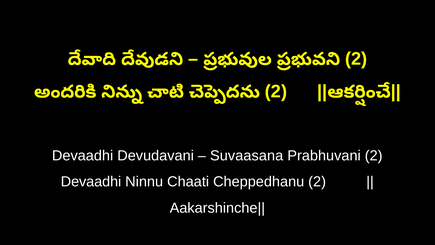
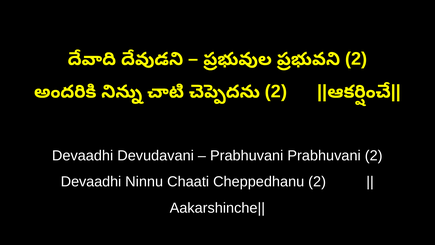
Suvaasana at (247, 155): Suvaasana -> Prabhuvani
